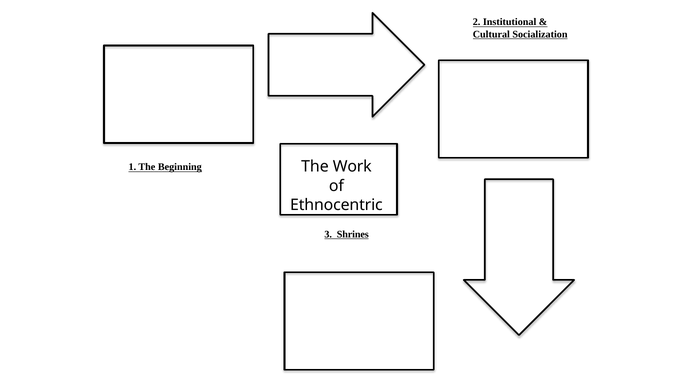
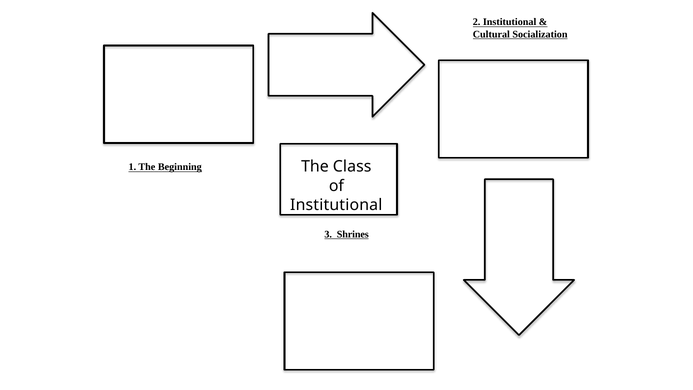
Work: Work -> Class
Ethnocentric at (336, 205): Ethnocentric -> Institutional
